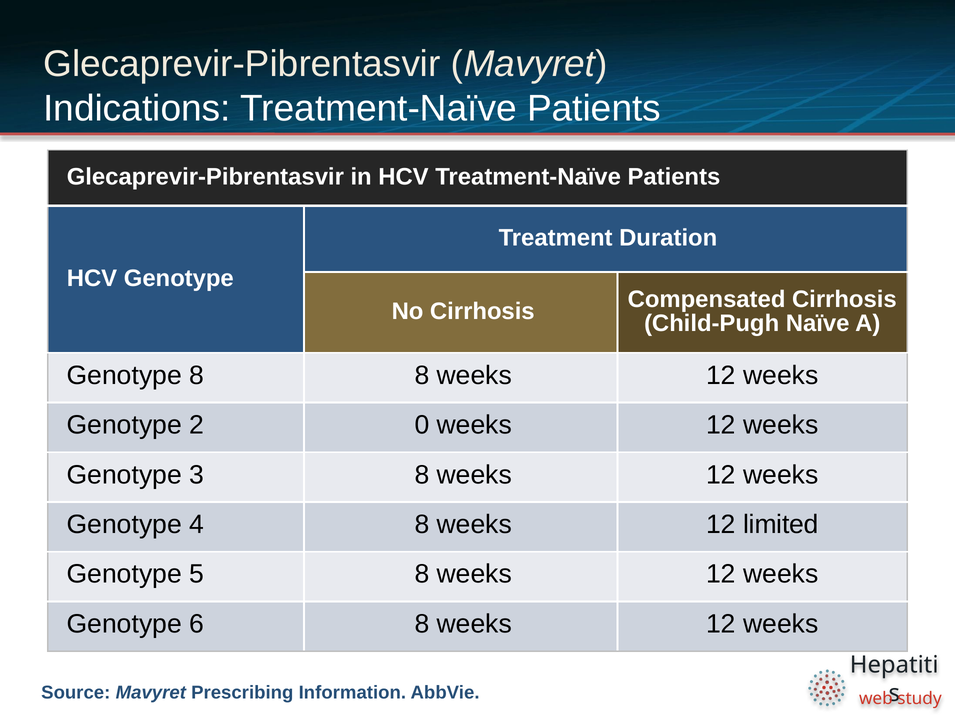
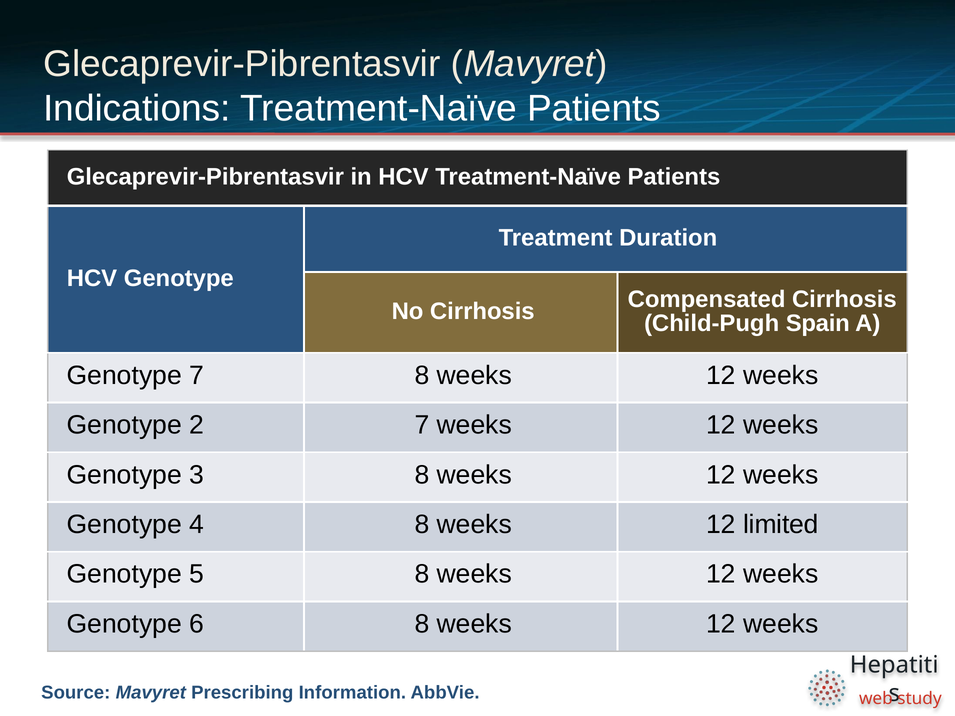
Naïve: Naïve -> Spain
Genotype 8: 8 -> 7
2 0: 0 -> 7
